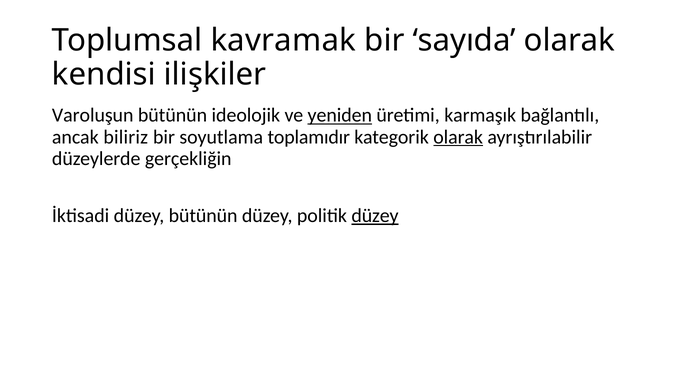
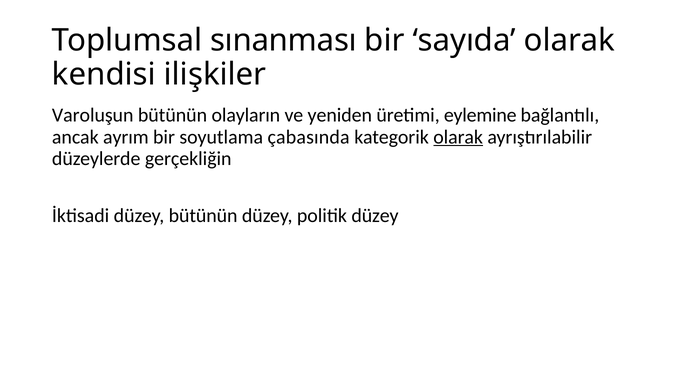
kavramak: kavramak -> sınanması
ideolojik: ideolojik -> olayların
yeniden underline: present -> none
karmaşık: karmaşık -> eylemine
biliriz: biliriz -> ayrım
toplamıdır: toplamıdır -> çabasında
düzey at (375, 215) underline: present -> none
